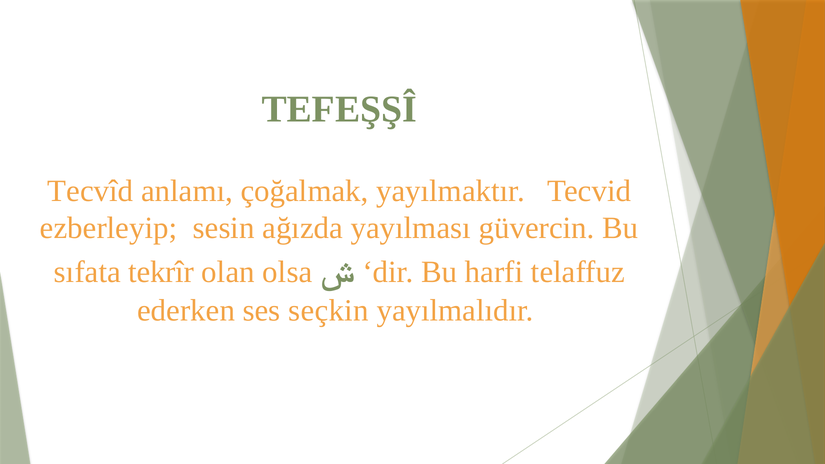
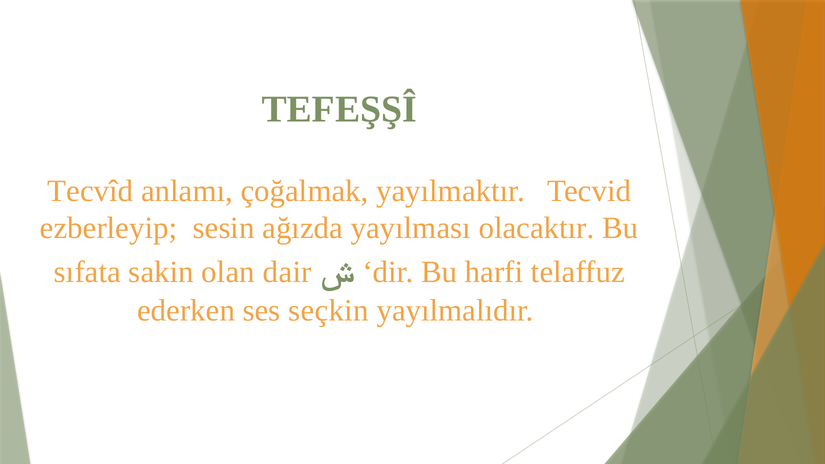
güvercin: güvercin -> olacaktır
tekrîr: tekrîr -> sakin
olsa: olsa -> dair
